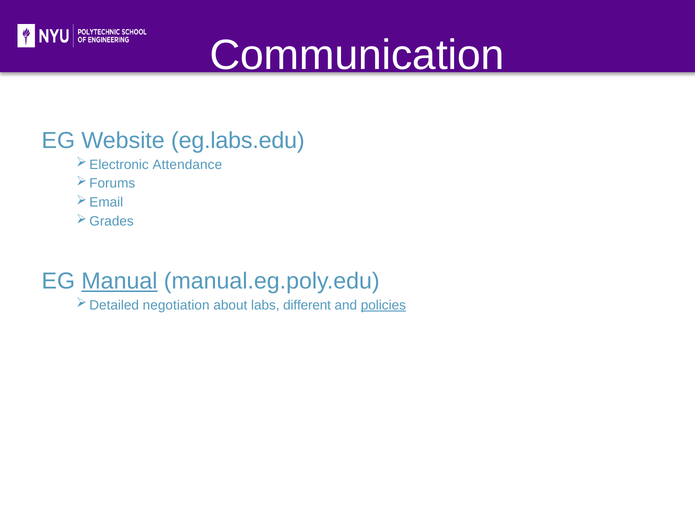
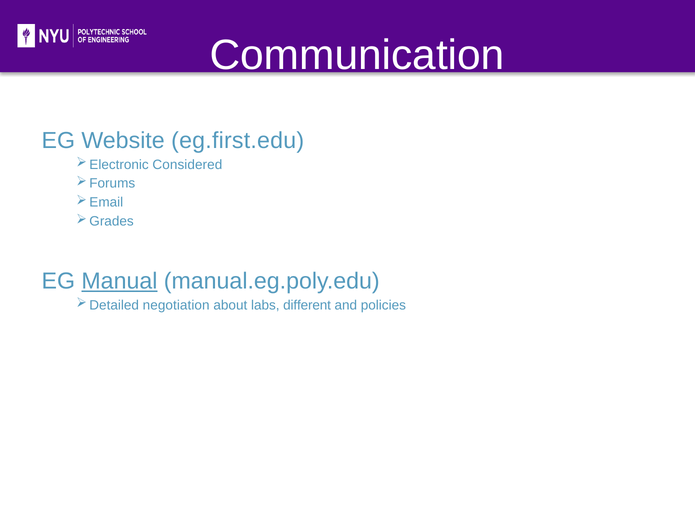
eg.labs.edu: eg.labs.edu -> eg.first.edu
Attendance: Attendance -> Considered
policies underline: present -> none
